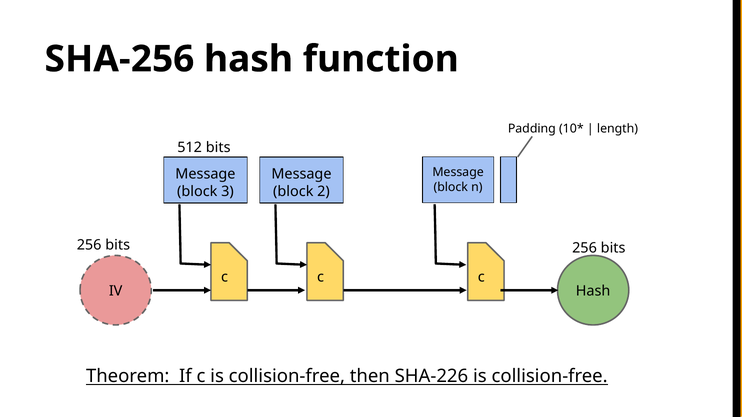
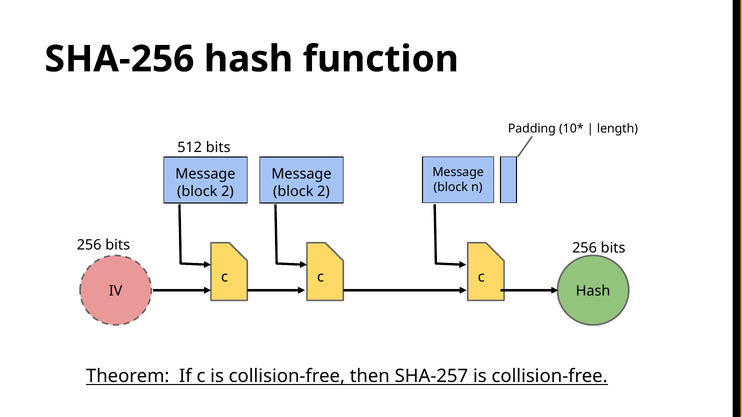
3 at (227, 192): 3 -> 2
SHA-226: SHA-226 -> SHA-257
